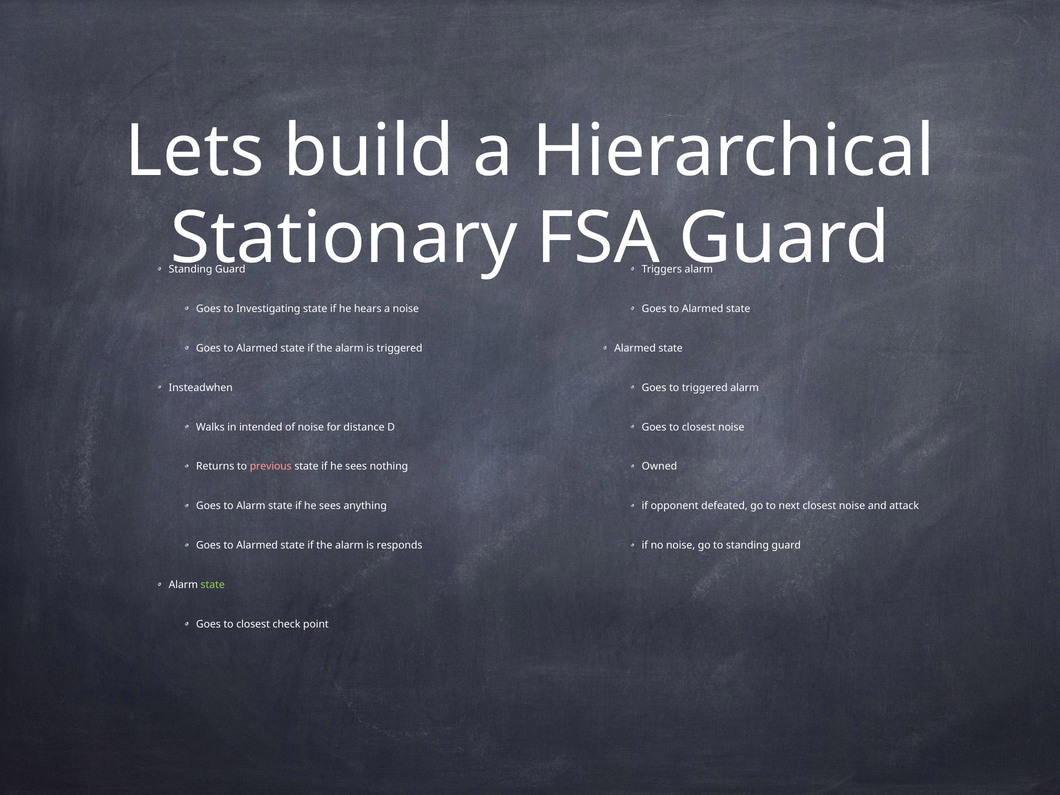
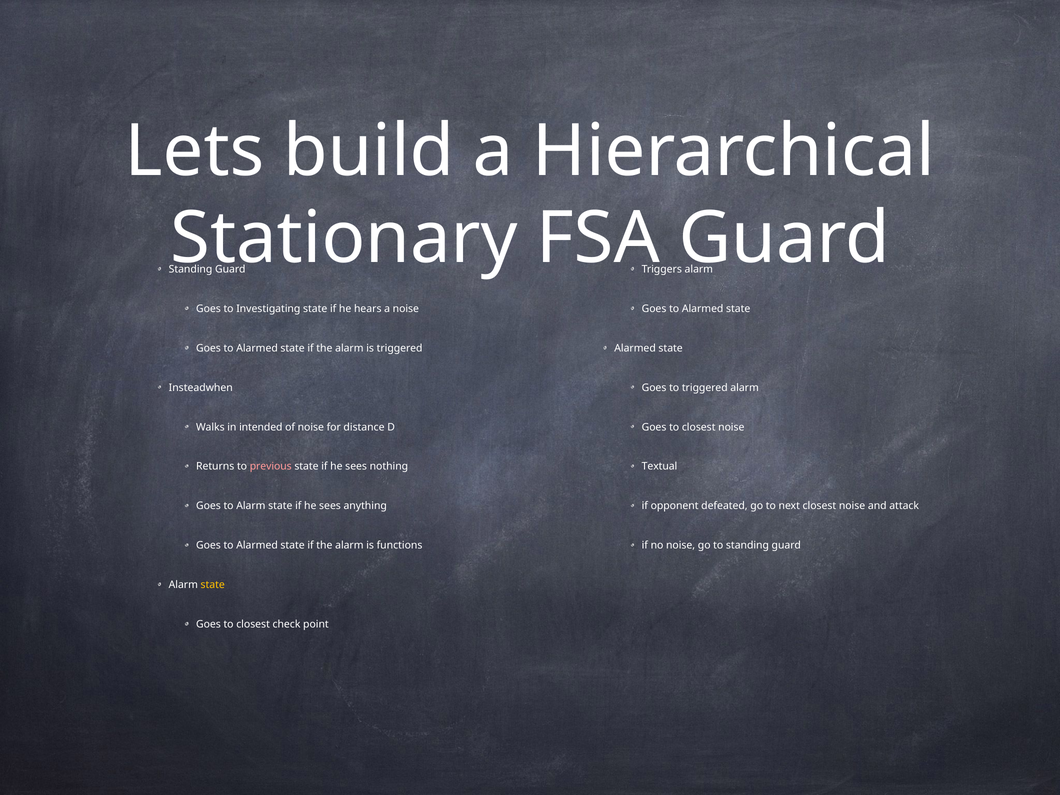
Owned: Owned -> Textual
responds: responds -> functions
state at (213, 585) colour: light green -> yellow
